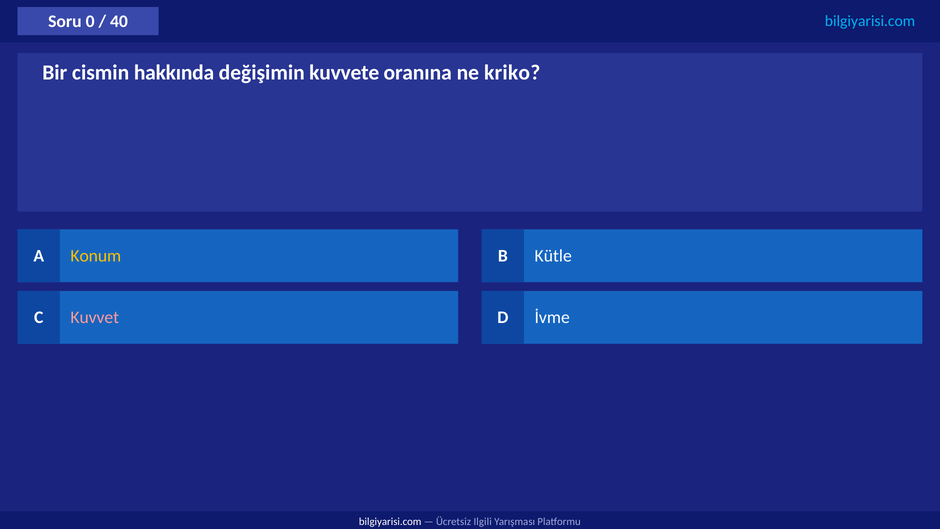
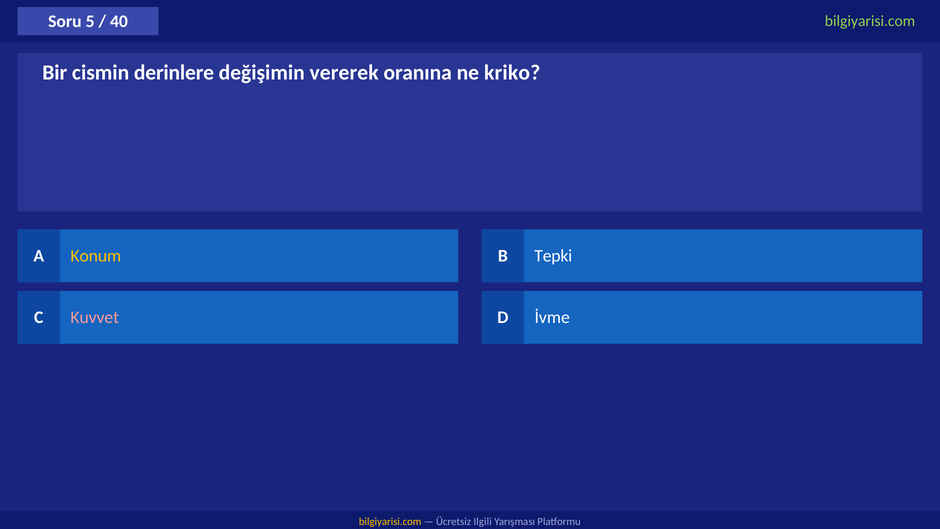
0: 0 -> 5
bilgiyarisi.com at (870, 21) colour: light blue -> light green
hakkında: hakkında -> derinlere
kuvvete: kuvvete -> vererek
Kütle: Kütle -> Tepki
bilgiyarisi.com at (390, 521) colour: white -> yellow
